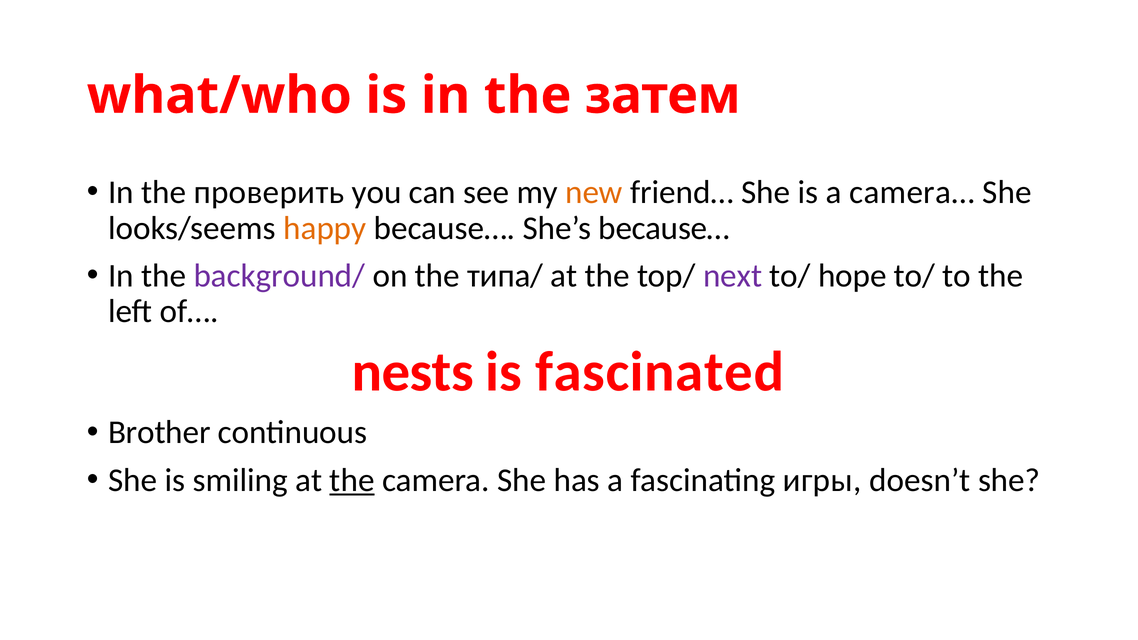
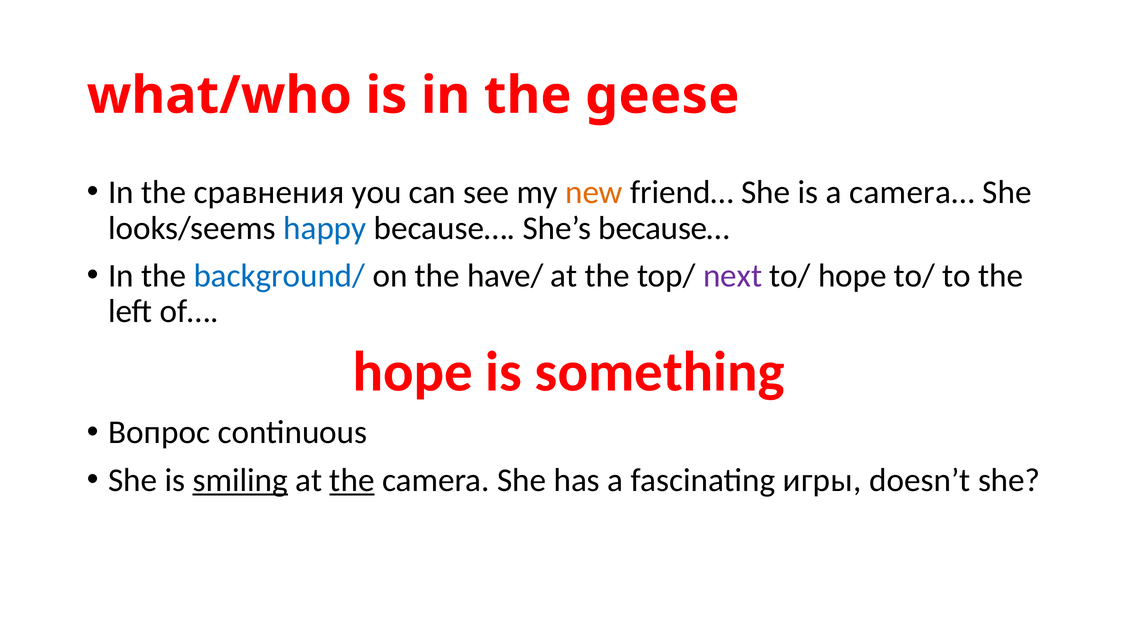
затем: затем -> geese
проверить: проверить -> сравнения
happy colour: orange -> blue
background/ colour: purple -> blue
типа/: типа/ -> have/
nests at (413, 372): nests -> hope
fascinated: fascinated -> something
Brother: Brother -> Вопрос
smiling underline: none -> present
